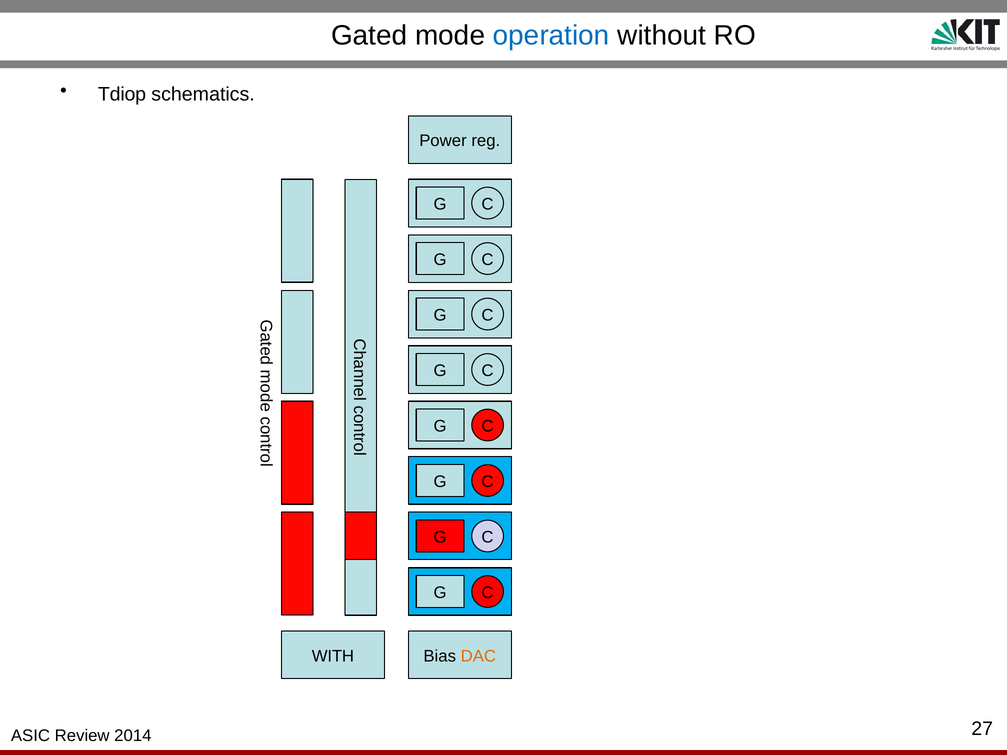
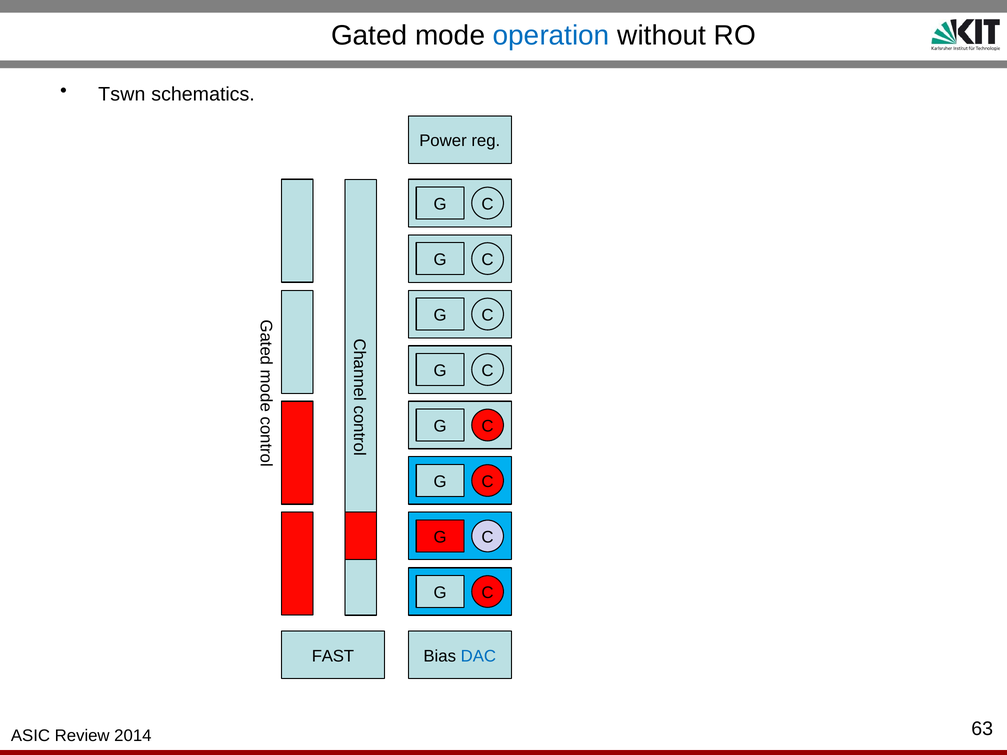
Tdiop: Tdiop -> Tswn
WITH: WITH -> FAST
DAC colour: orange -> blue
27: 27 -> 63
